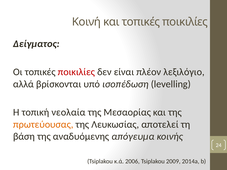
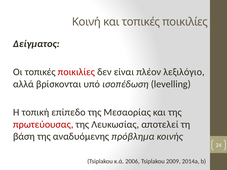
νεολαία: νεολαία -> επίπεδο
πρωτεύουσας colour: orange -> red
απόγευμα: απόγευμα -> πρόβλημα
